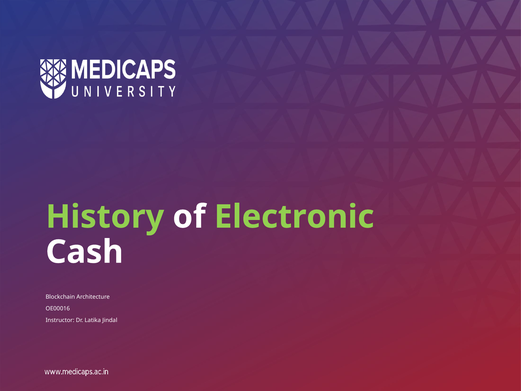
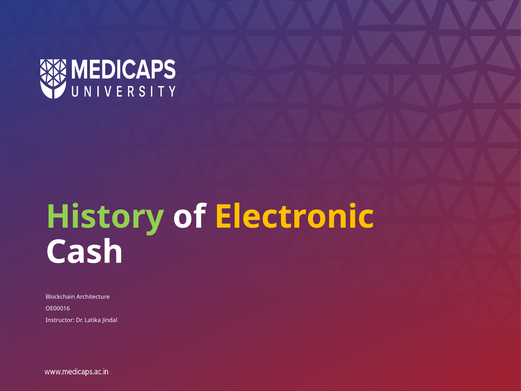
Electronic colour: light green -> yellow
